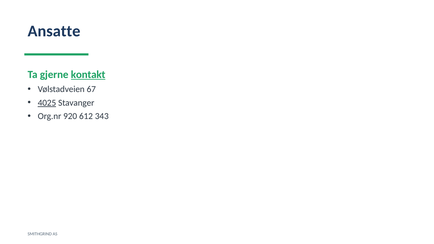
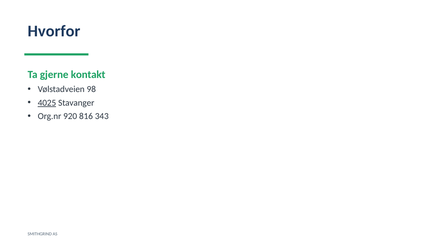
Ansatte: Ansatte -> Hvorfor
kontakt underline: present -> none
67: 67 -> 98
612: 612 -> 816
